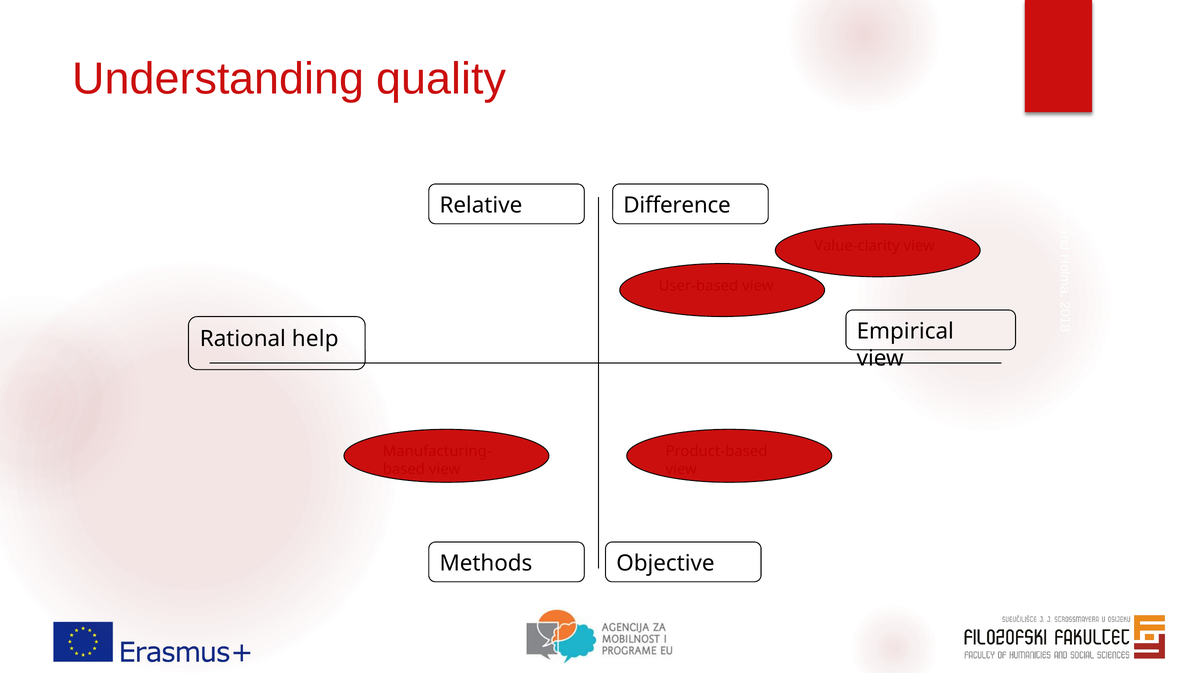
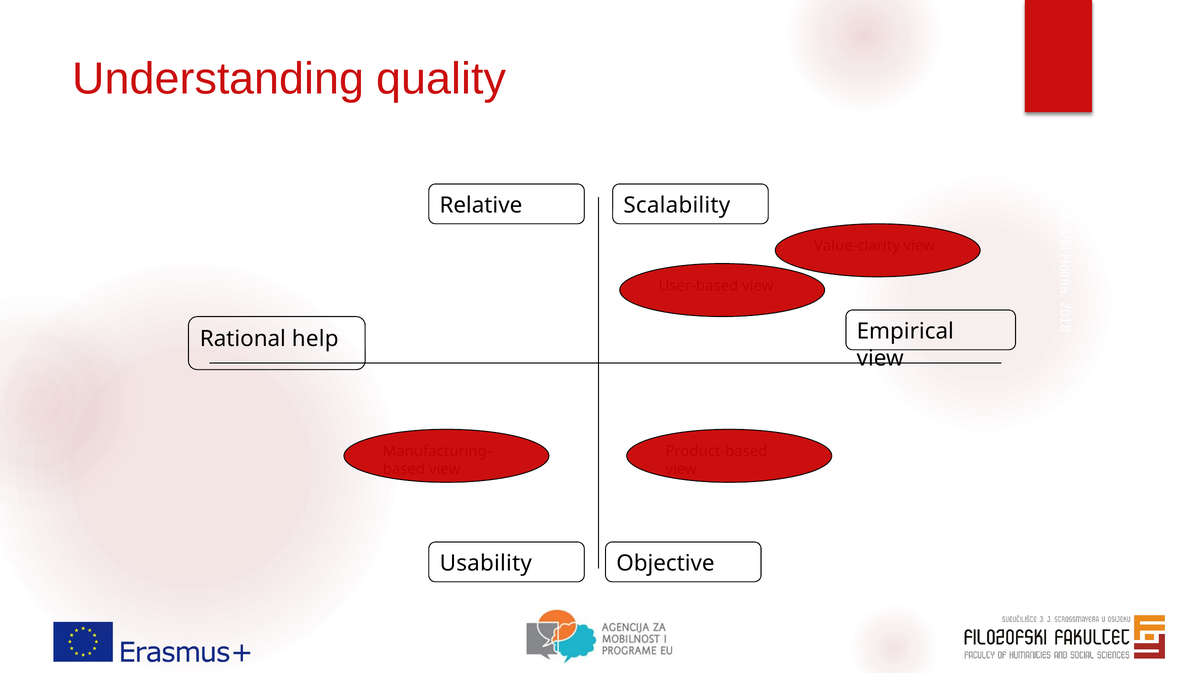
Difference: Difference -> Scalability
Methods: Methods -> Usability
